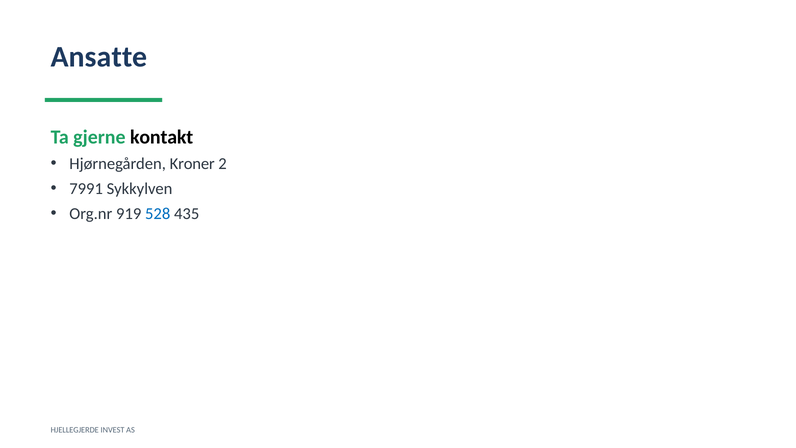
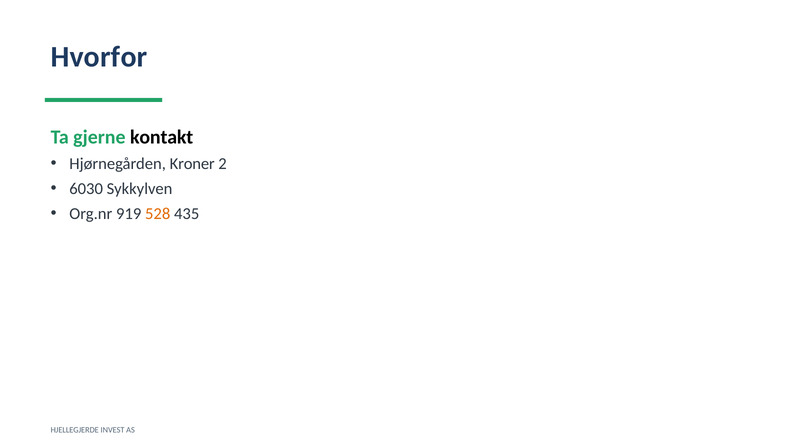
Ansatte: Ansatte -> Hvorfor
7991: 7991 -> 6030
528 colour: blue -> orange
